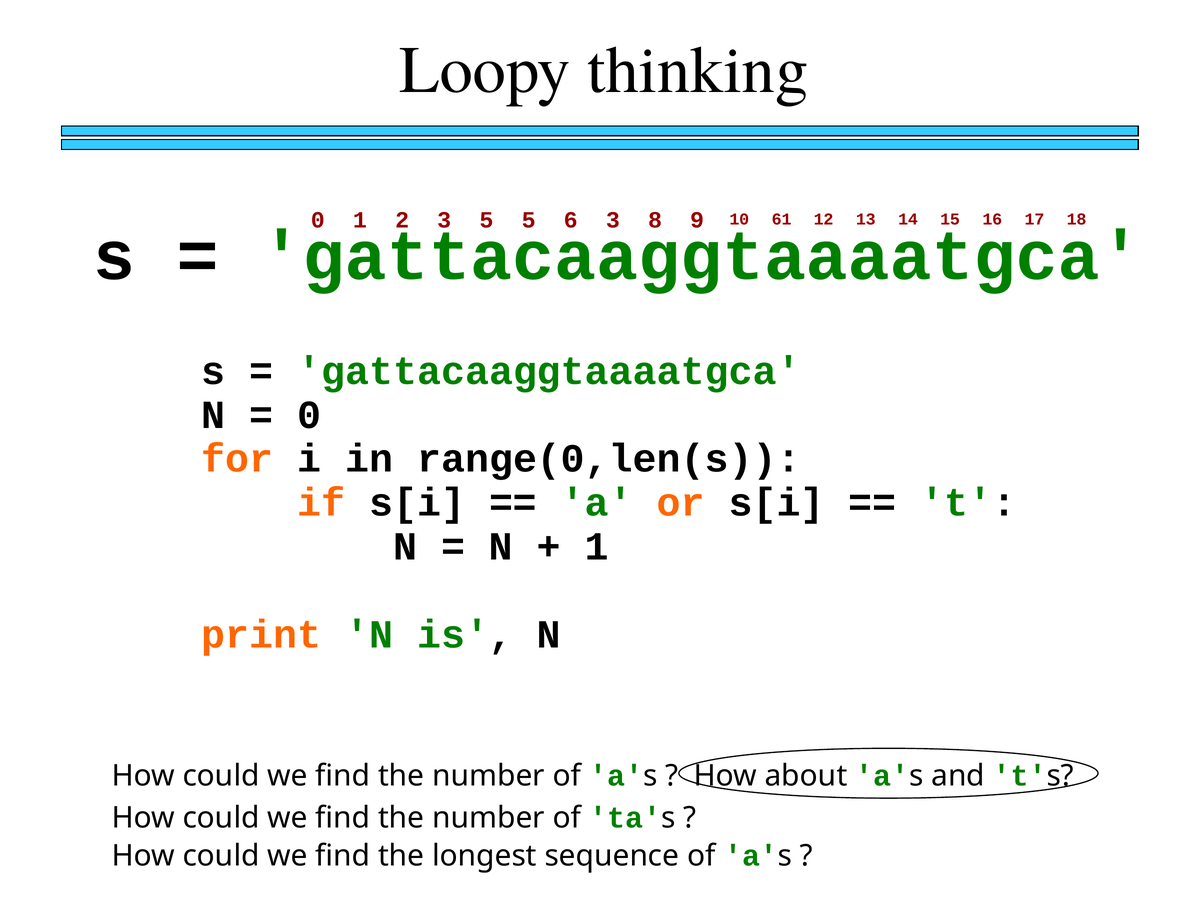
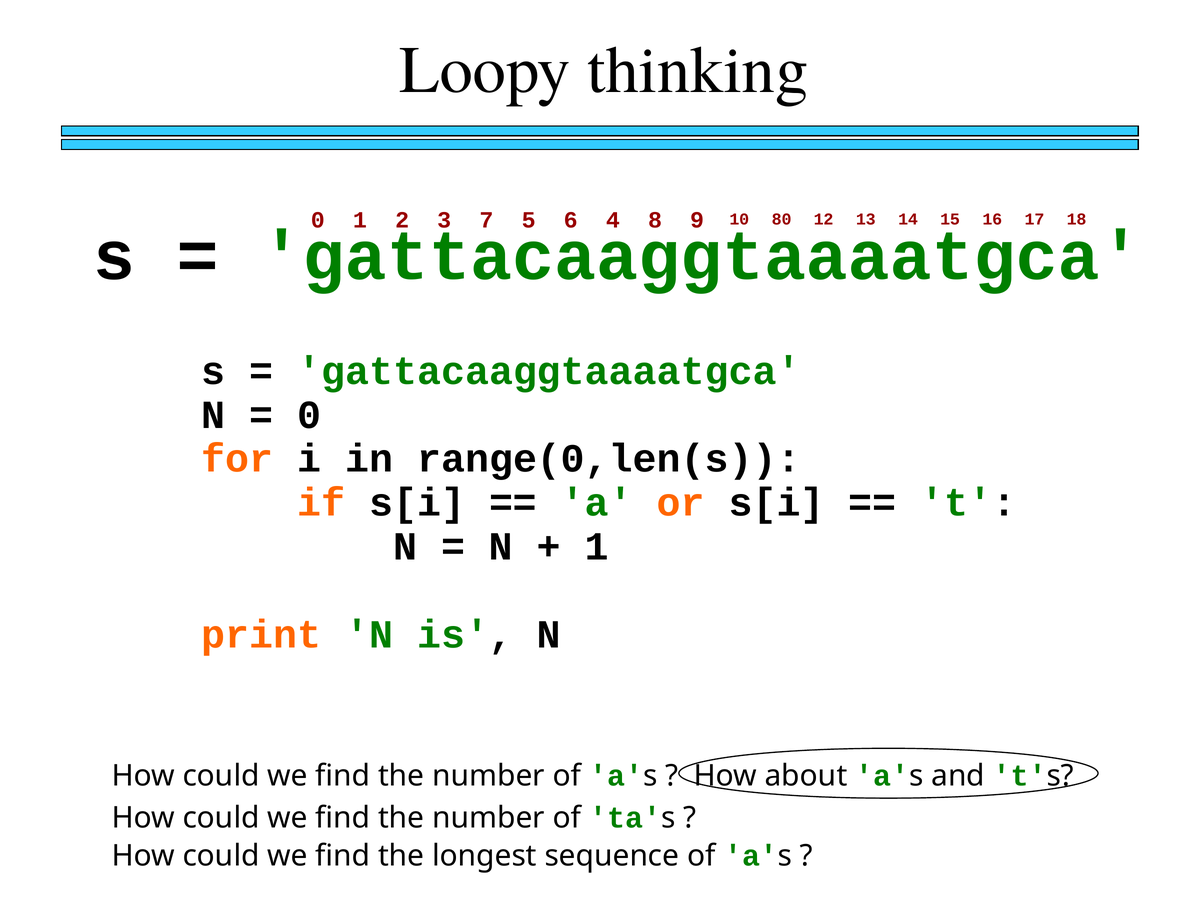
3 5: 5 -> 7
6 3: 3 -> 4
61: 61 -> 80
